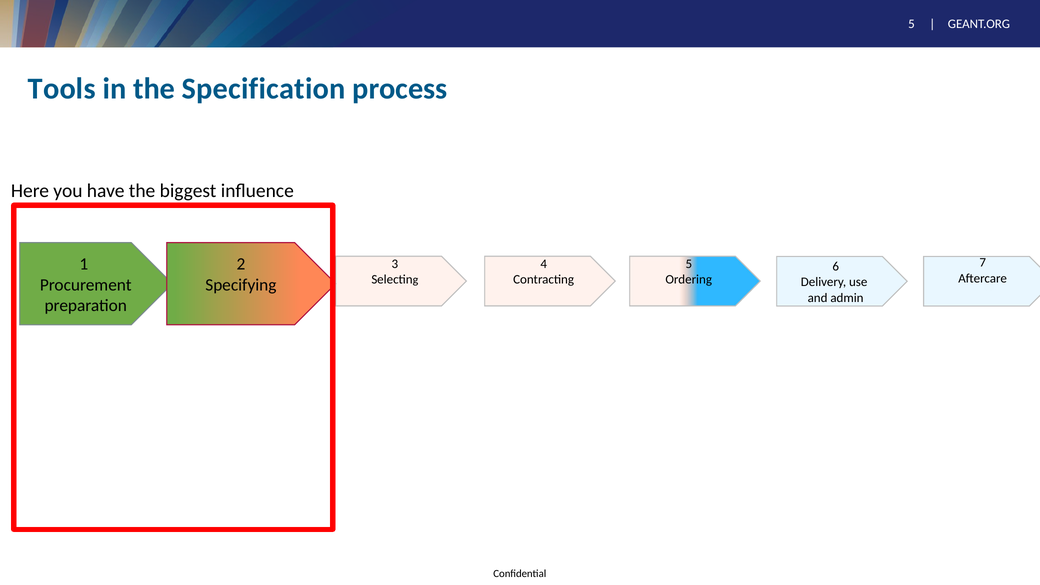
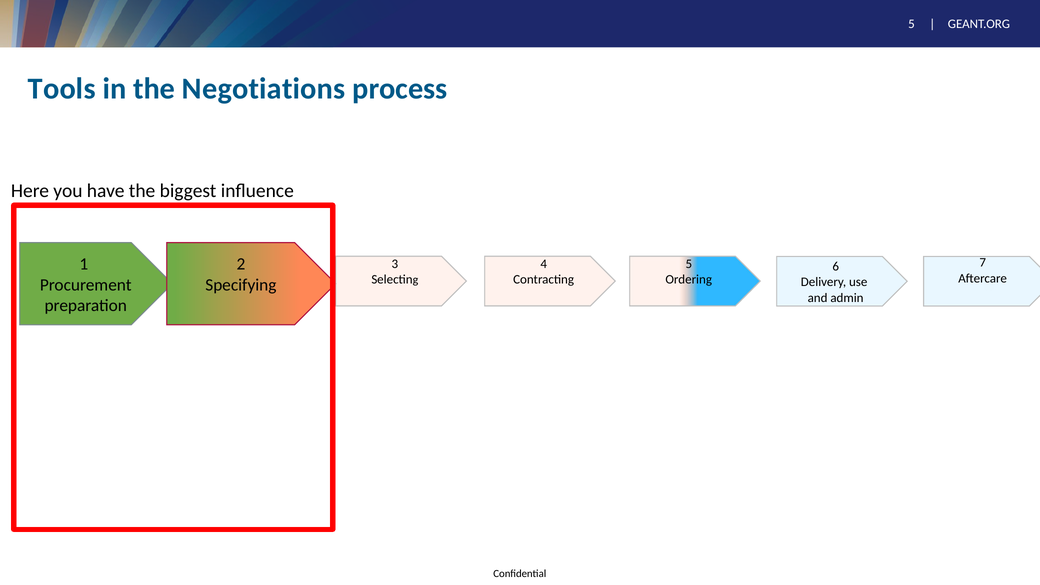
Specification: Specification -> Negotiations
